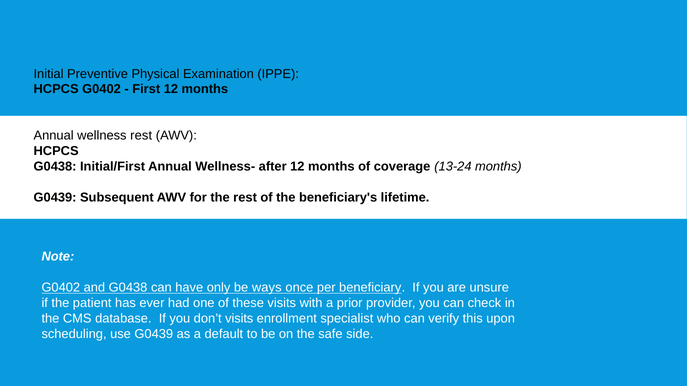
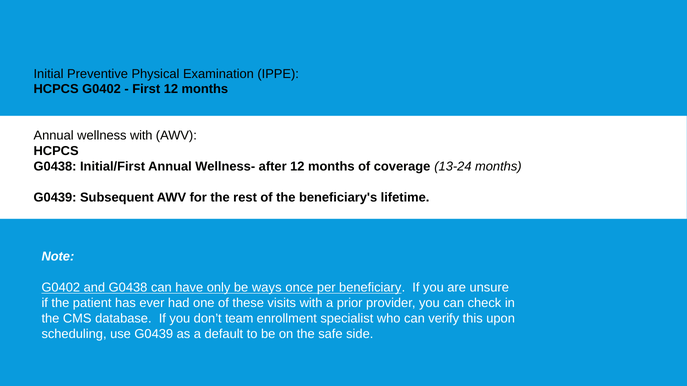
wellness rest: rest -> with
don’t visits: visits -> team
